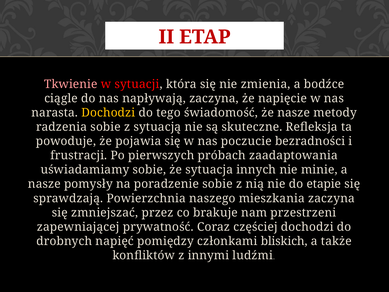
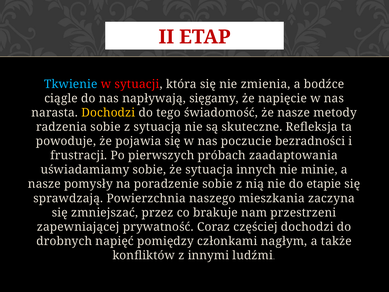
Tkwienie colour: pink -> light blue
napływają zaczyna: zaczyna -> sięgamy
bliskich: bliskich -> nagłym
